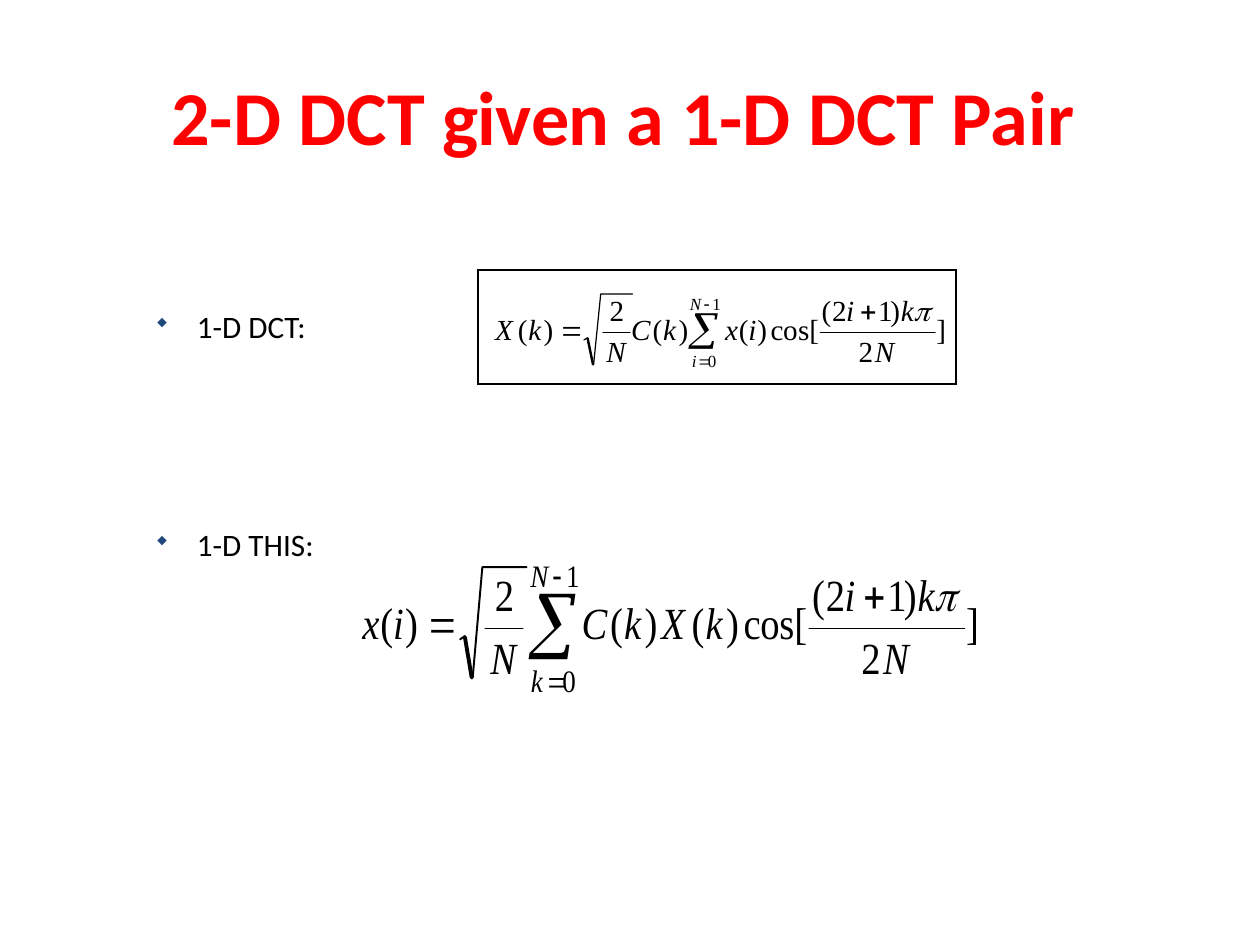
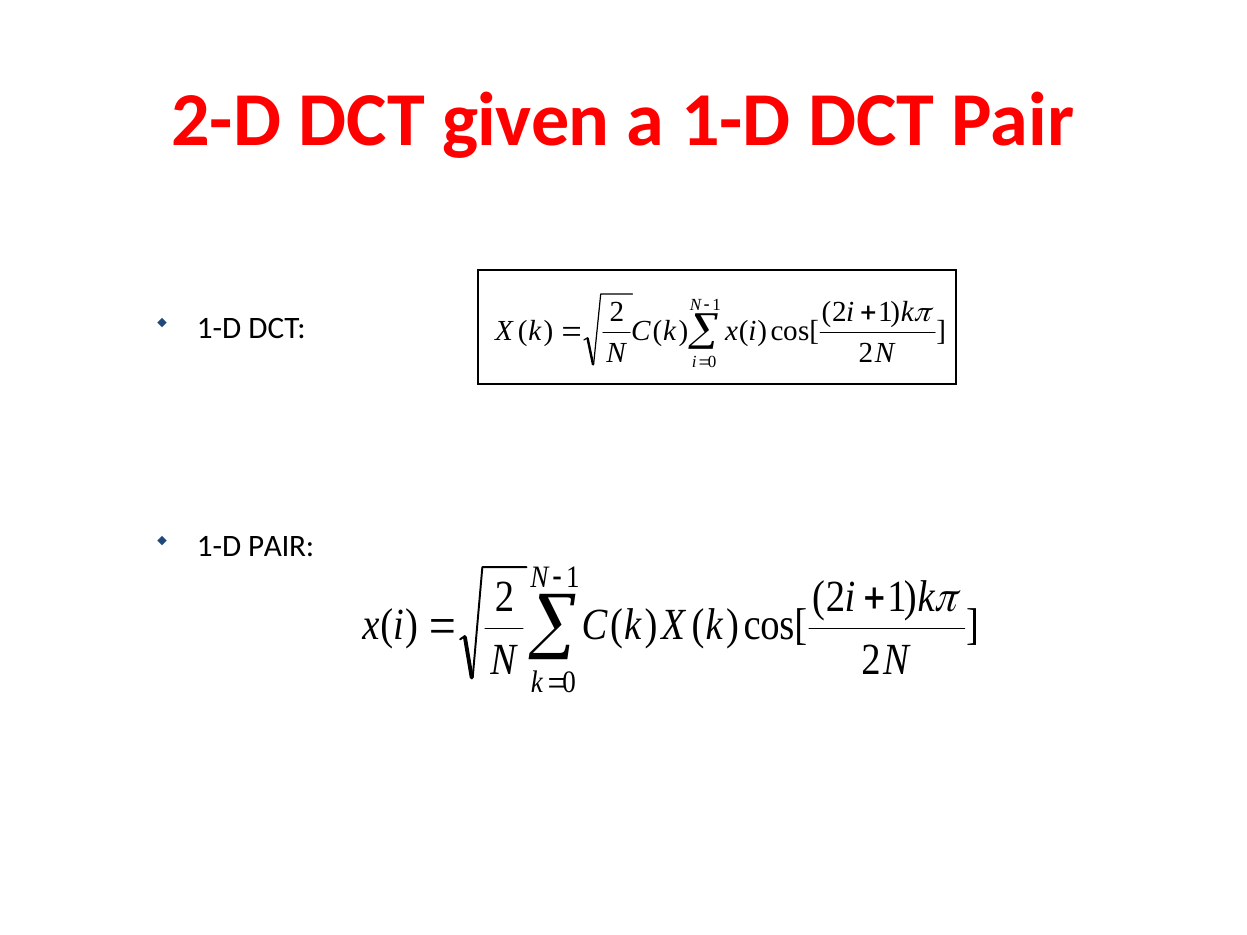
1-D THIS: THIS -> PAIR
